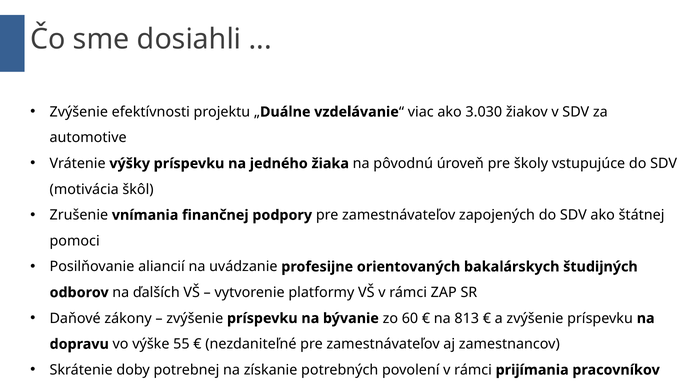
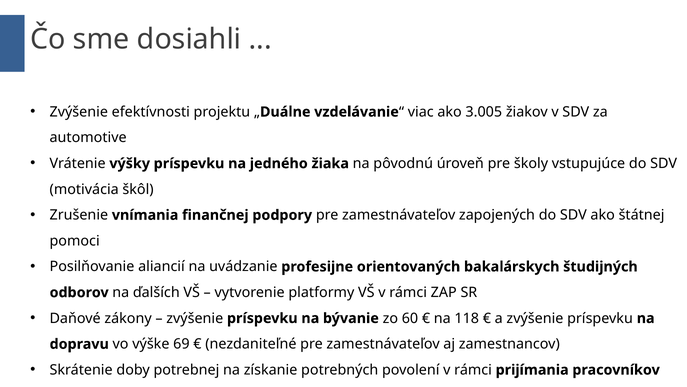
3.030: 3.030 -> 3.005
813: 813 -> 118
55: 55 -> 69
